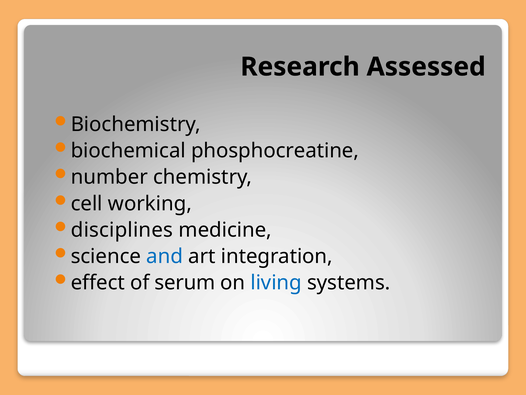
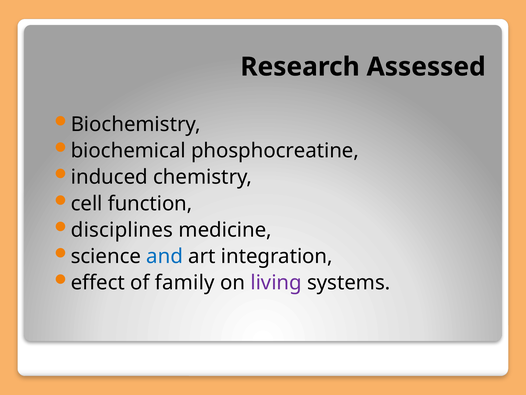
number: number -> induced
working: working -> function
serum: serum -> family
living colour: blue -> purple
